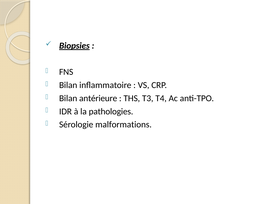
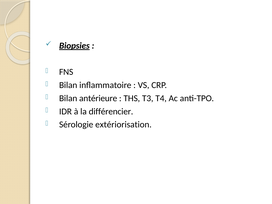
pathologies: pathologies -> différencier
malformations: malformations -> extériorisation
